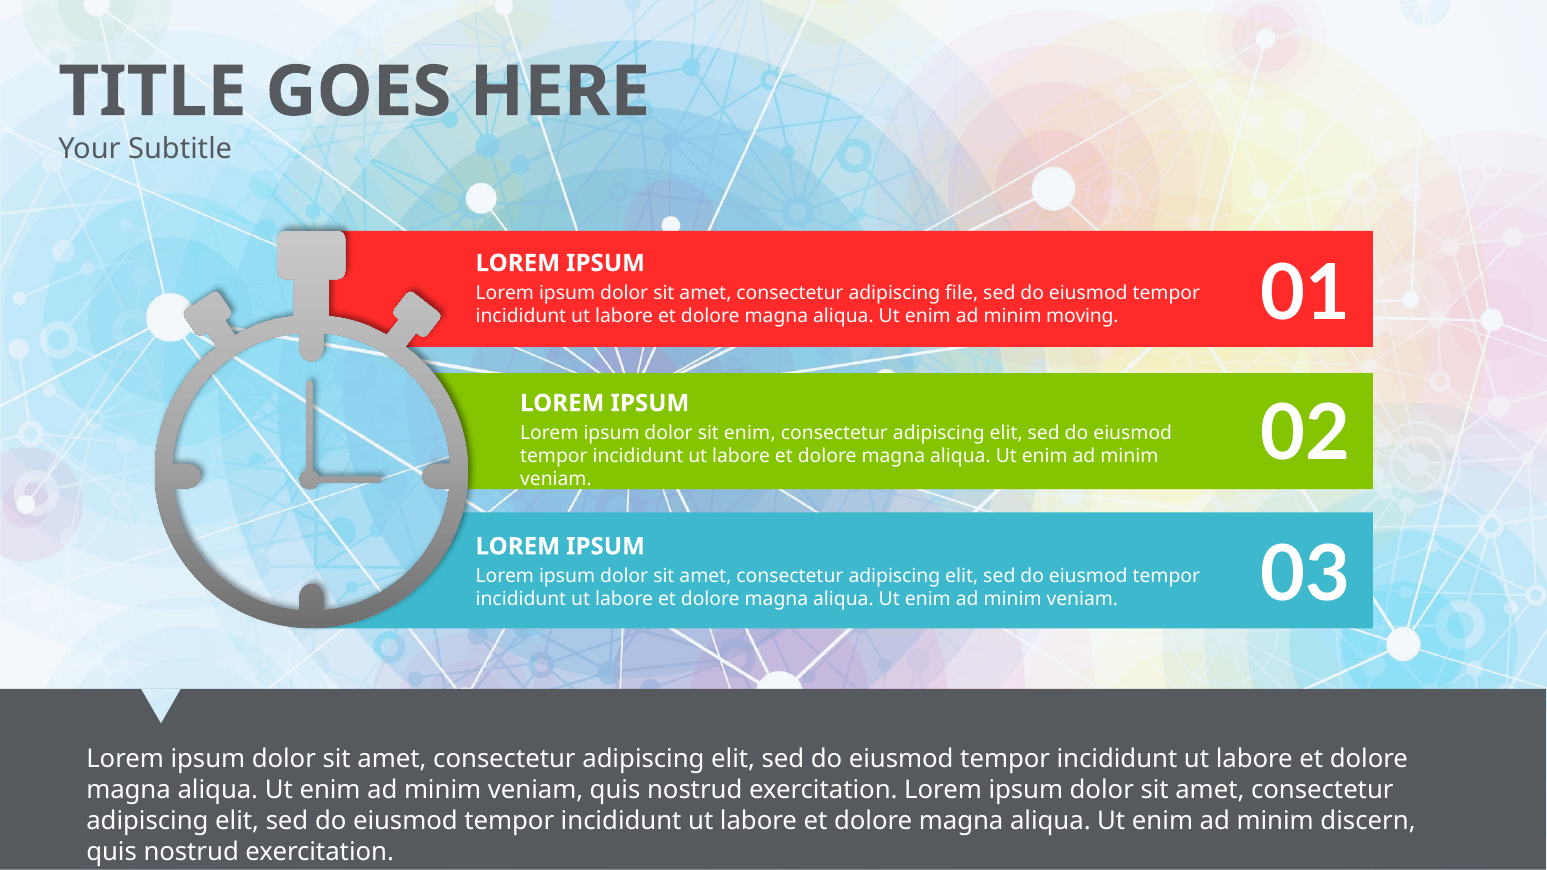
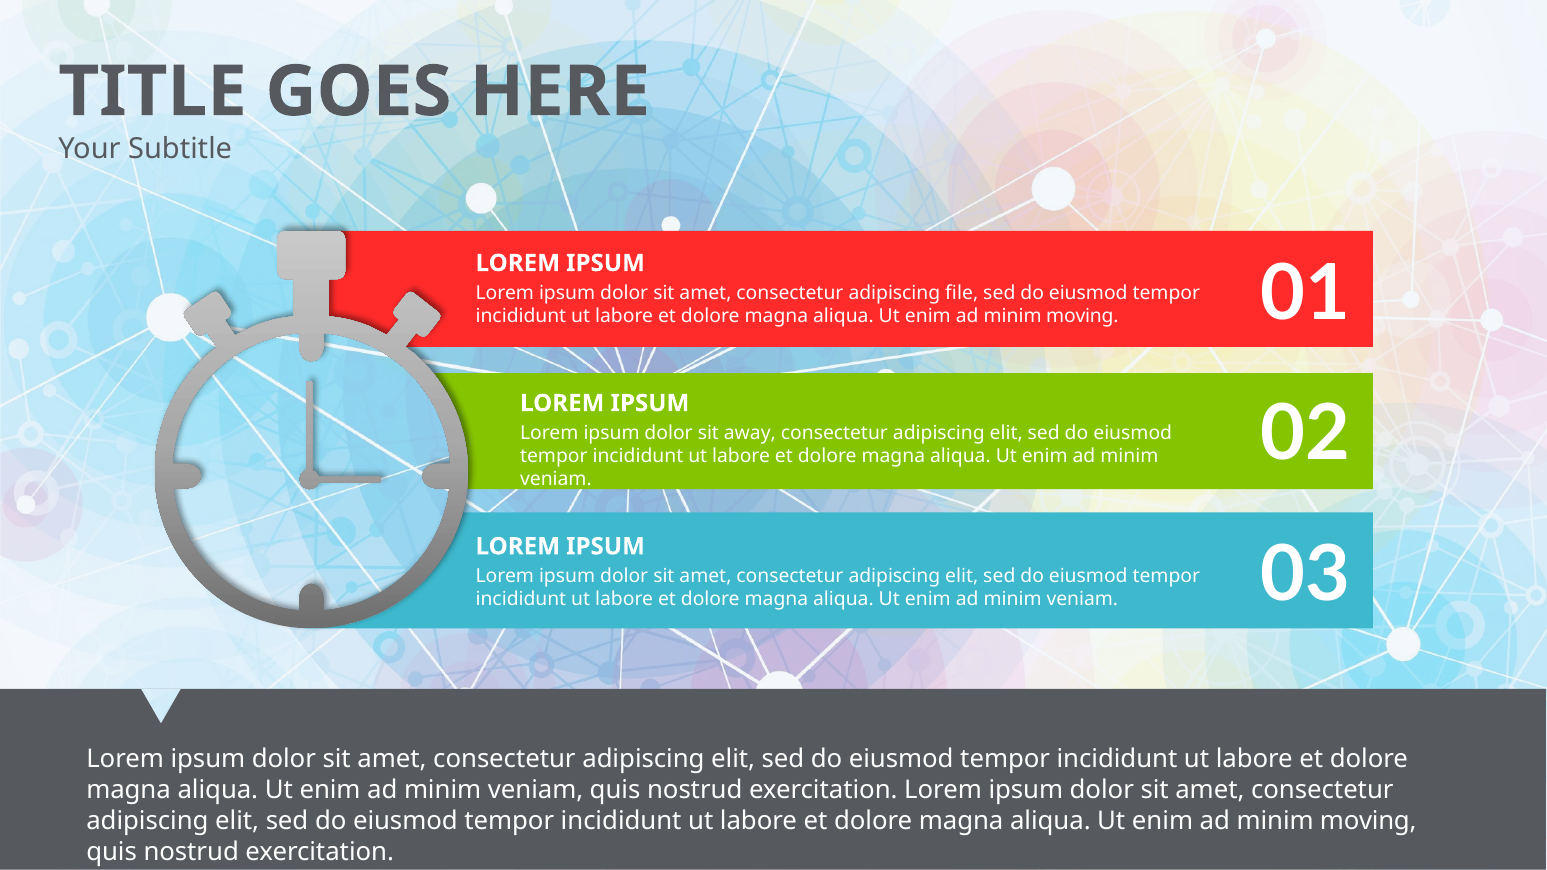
sit enim: enim -> away
discern at (1368, 821): discern -> moving
